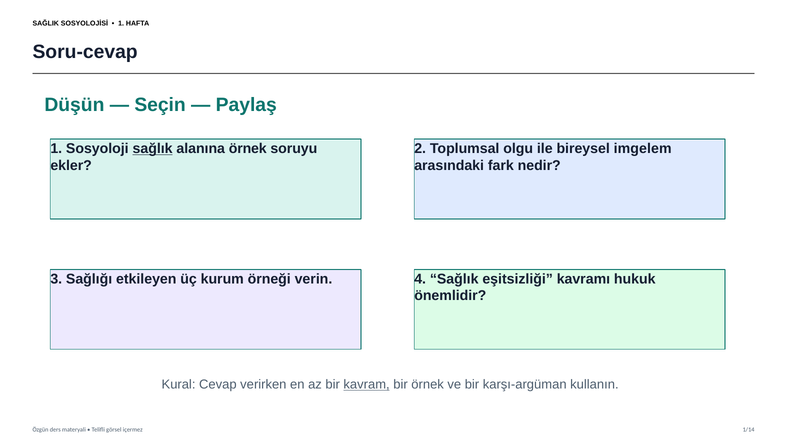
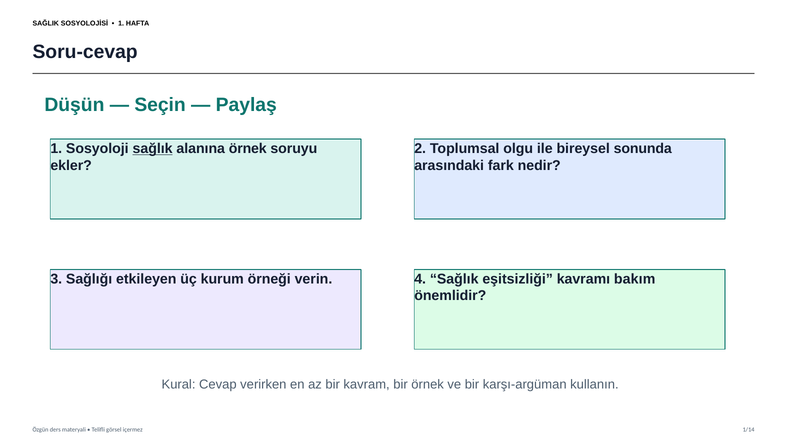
imgelem: imgelem -> sonunda
hukuk: hukuk -> bakım
kavram underline: present -> none
